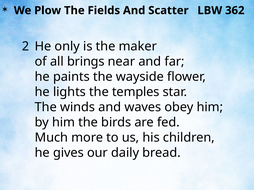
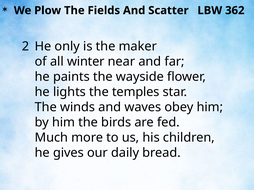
brings: brings -> winter
